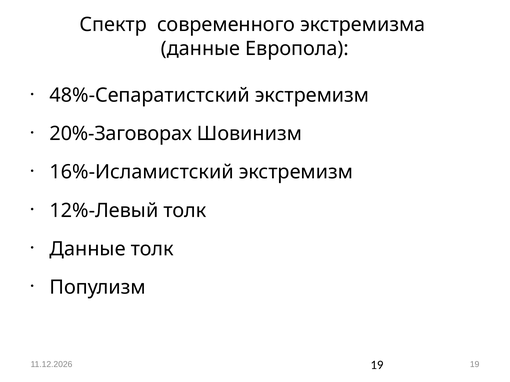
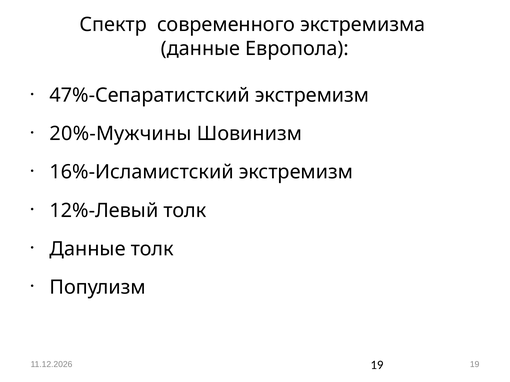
48%-Сепаратистский: 48%-Сепаратистский -> 47%-Сепаратистский
20%-Заговорах: 20%-Заговорах -> 20%-Мужчины
